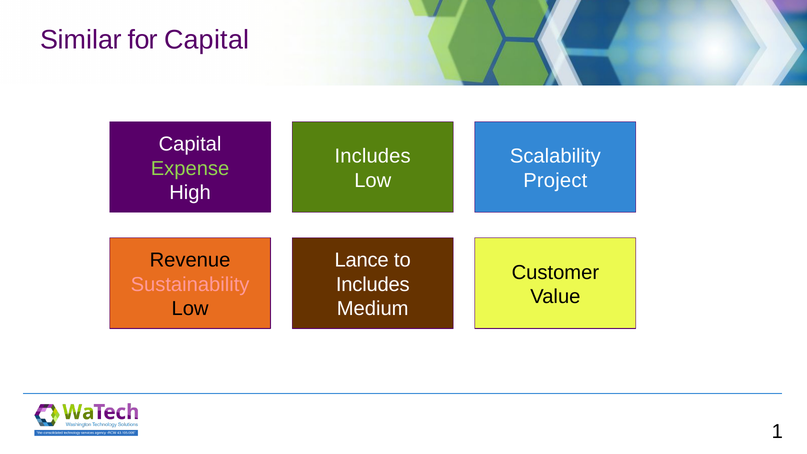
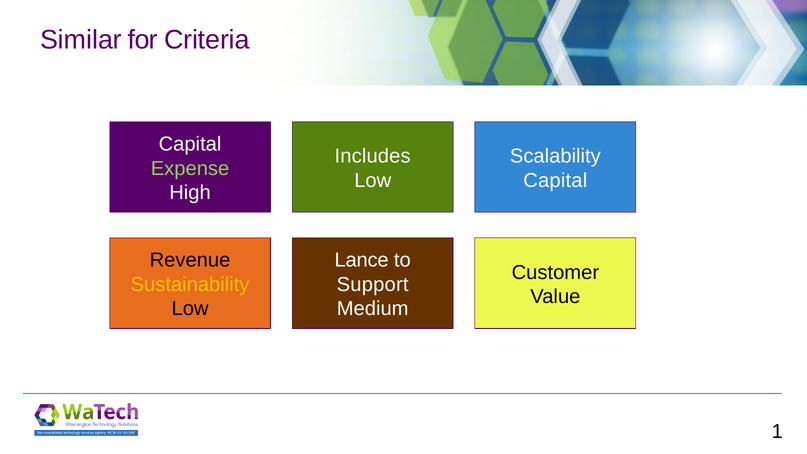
for Capital: Capital -> Criteria
Project at (555, 180): Project -> Capital
Sustainability colour: pink -> yellow
Includes at (373, 284): Includes -> Support
